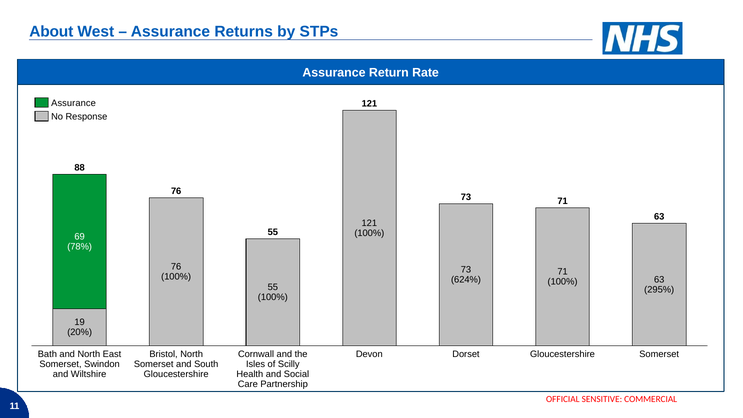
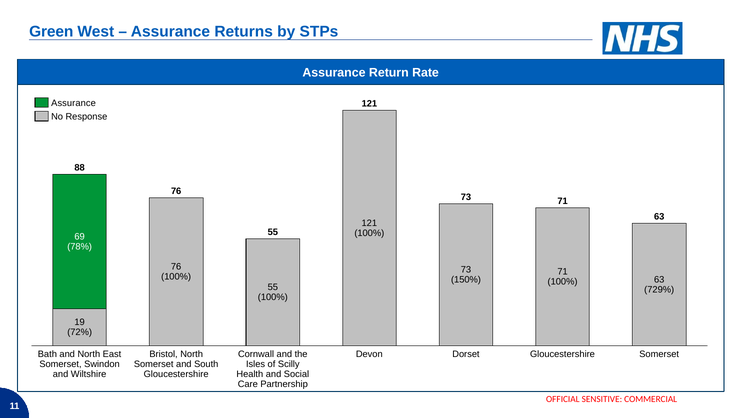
About: About -> Green
624%: 624% -> 150%
295%: 295% -> 729%
20%: 20% -> 72%
